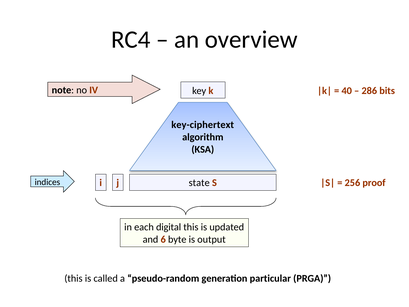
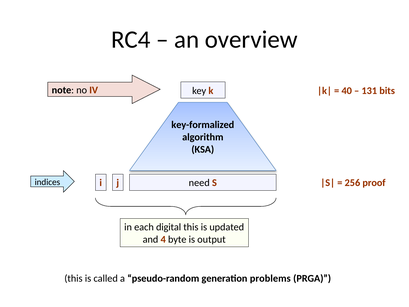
286: 286 -> 131
key-ciphertext: key-ciphertext -> key-formalized
state: state -> need
6: 6 -> 4
particular: particular -> problems
